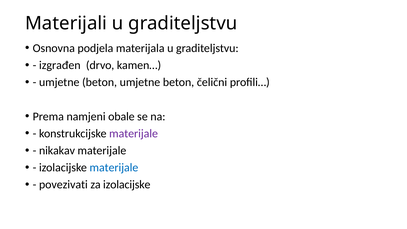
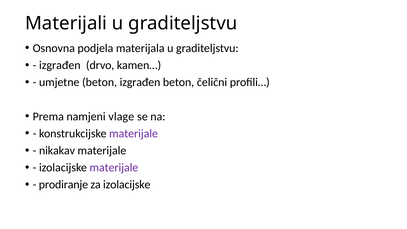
beton umjetne: umjetne -> izgrađen
obale: obale -> vlage
materijale at (114, 168) colour: blue -> purple
povezivati: povezivati -> prodiranje
